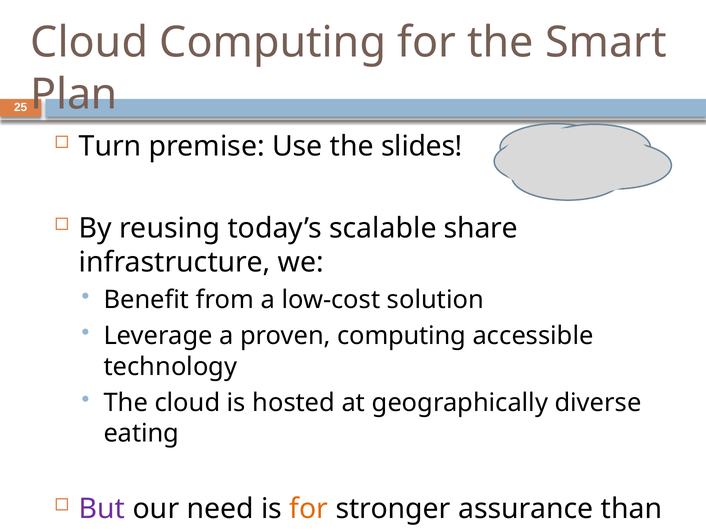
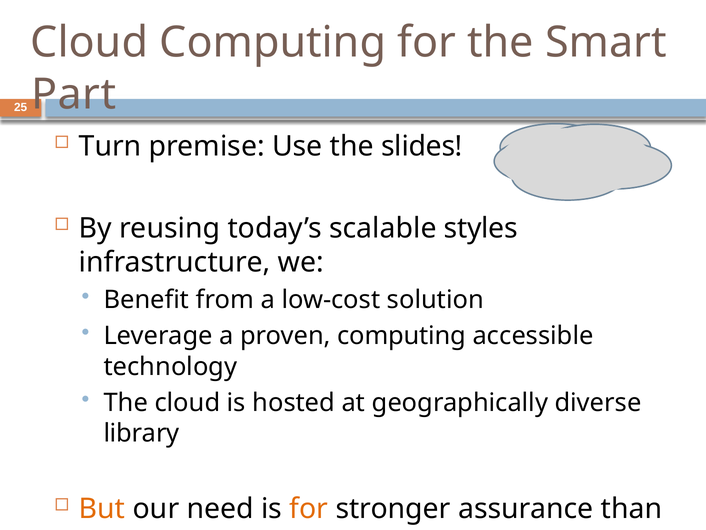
Plan: Plan -> Part
share: share -> styles
eating: eating -> library
But colour: purple -> orange
